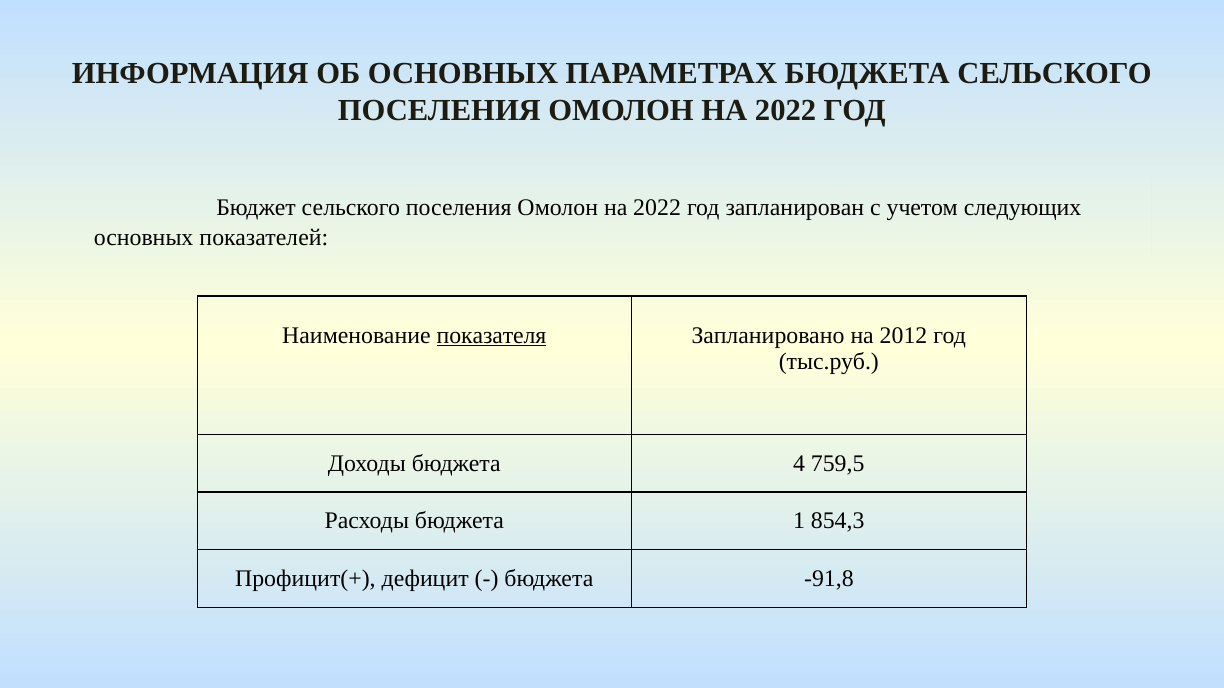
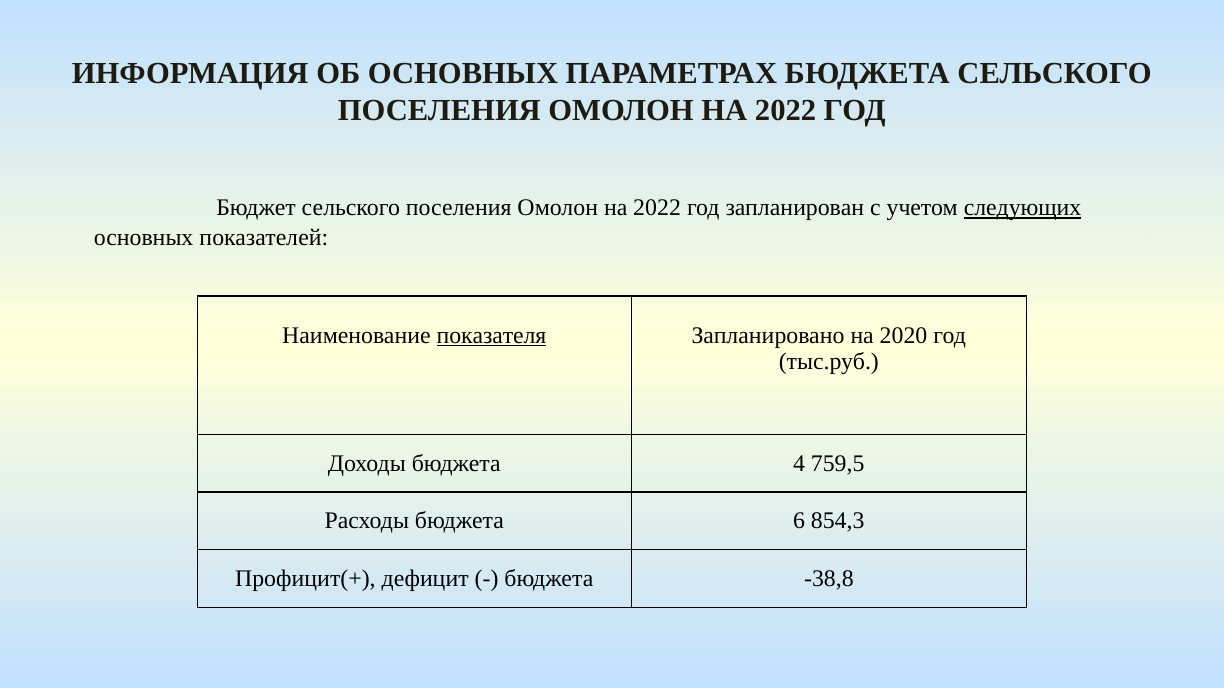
следующих underline: none -> present
2012: 2012 -> 2020
1: 1 -> 6
-91,8: -91,8 -> -38,8
